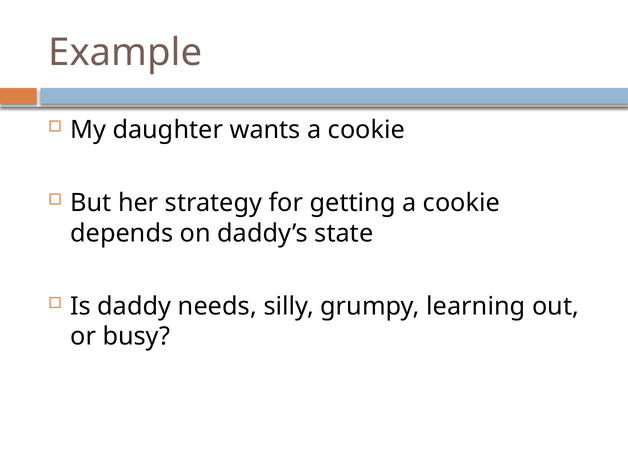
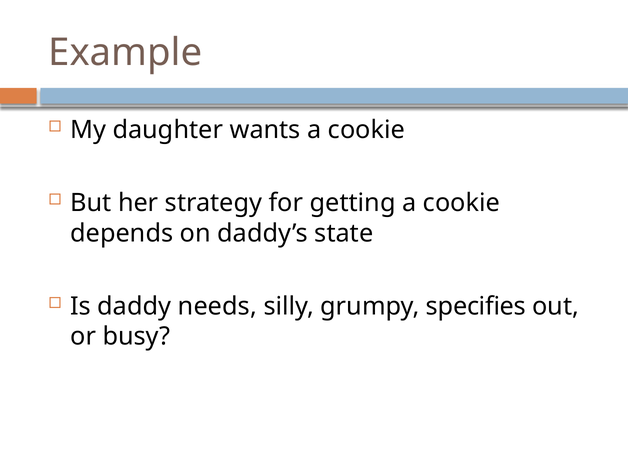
learning: learning -> specifies
